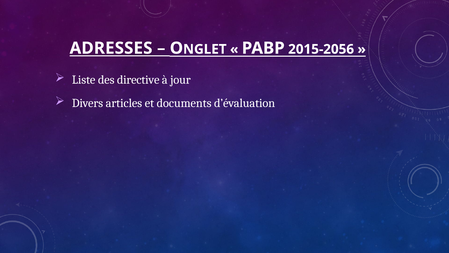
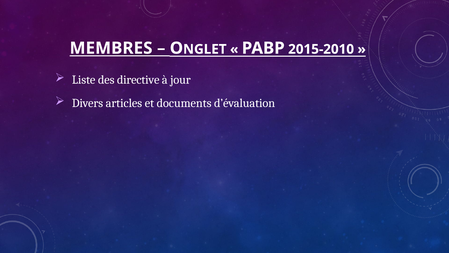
ADRESSES: ADRESSES -> MEMBRES
2015-2056: 2015-2056 -> 2015-2010
